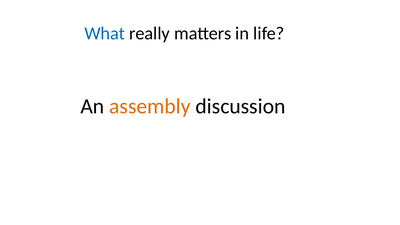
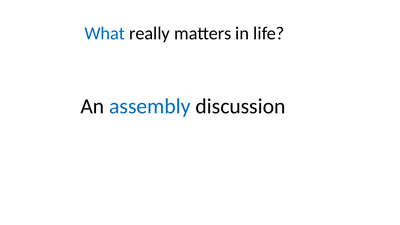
assembly colour: orange -> blue
